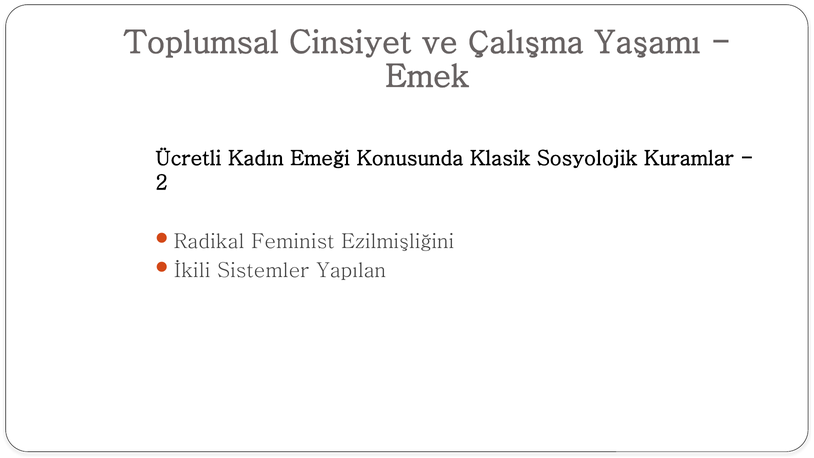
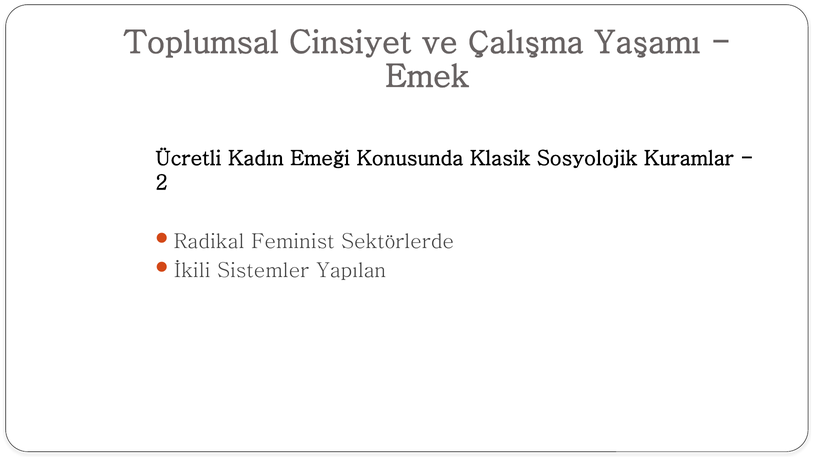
Ezilmişliğini: Ezilmişliğini -> Sektörlerde
